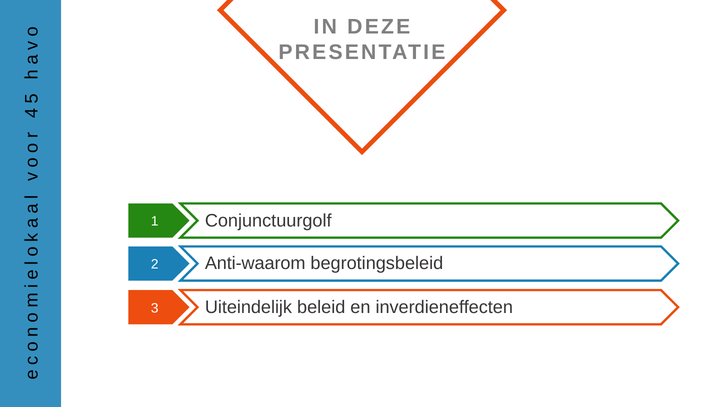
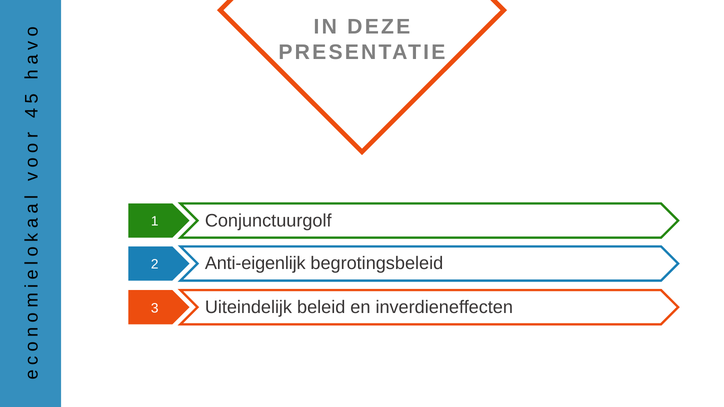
Anti-waarom: Anti-waarom -> Anti-eigenlijk
